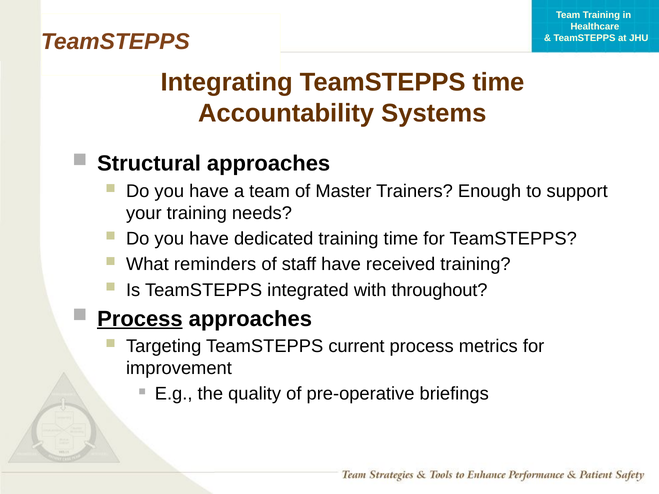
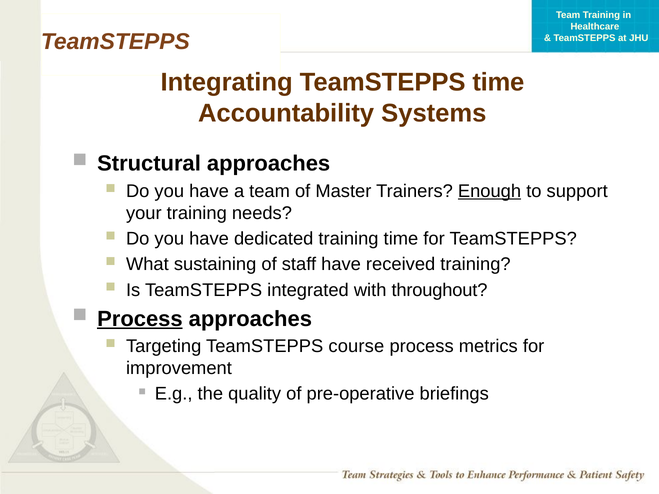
Enough underline: none -> present
reminders: reminders -> sustaining
current: current -> course
